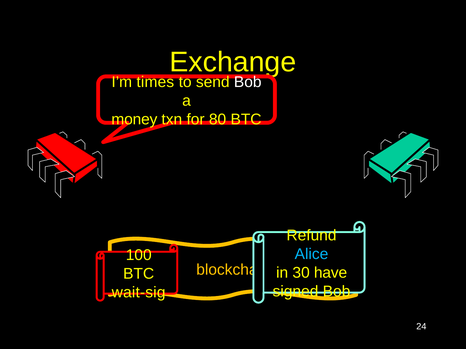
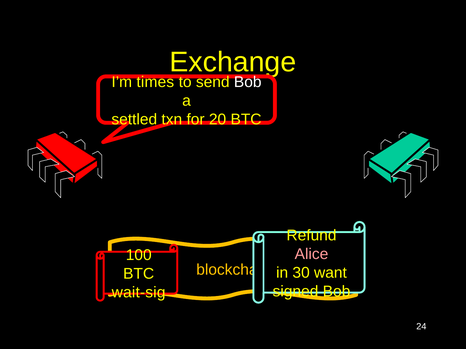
money: money -> settled
80: 80 -> 20
Alice colour: light blue -> pink
have: have -> want
